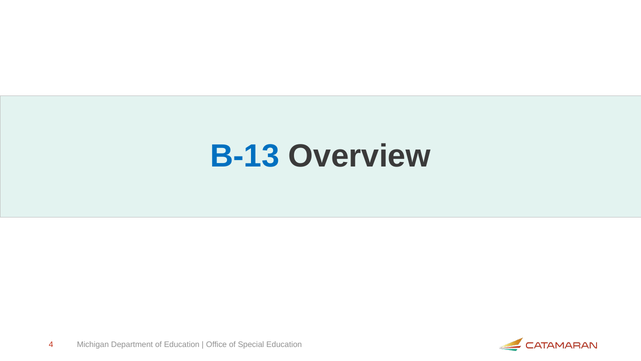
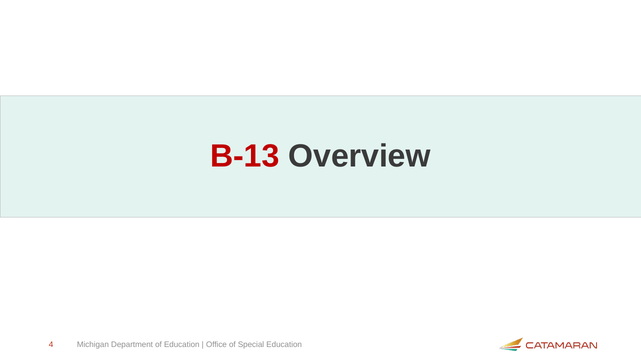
B-13 colour: blue -> red
